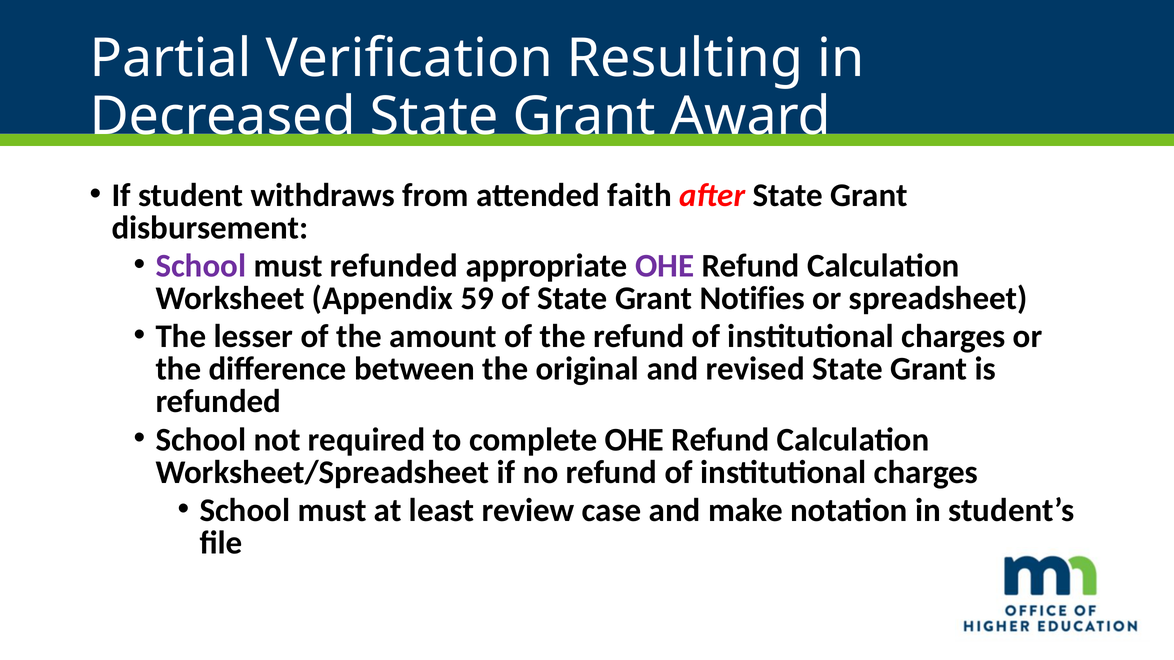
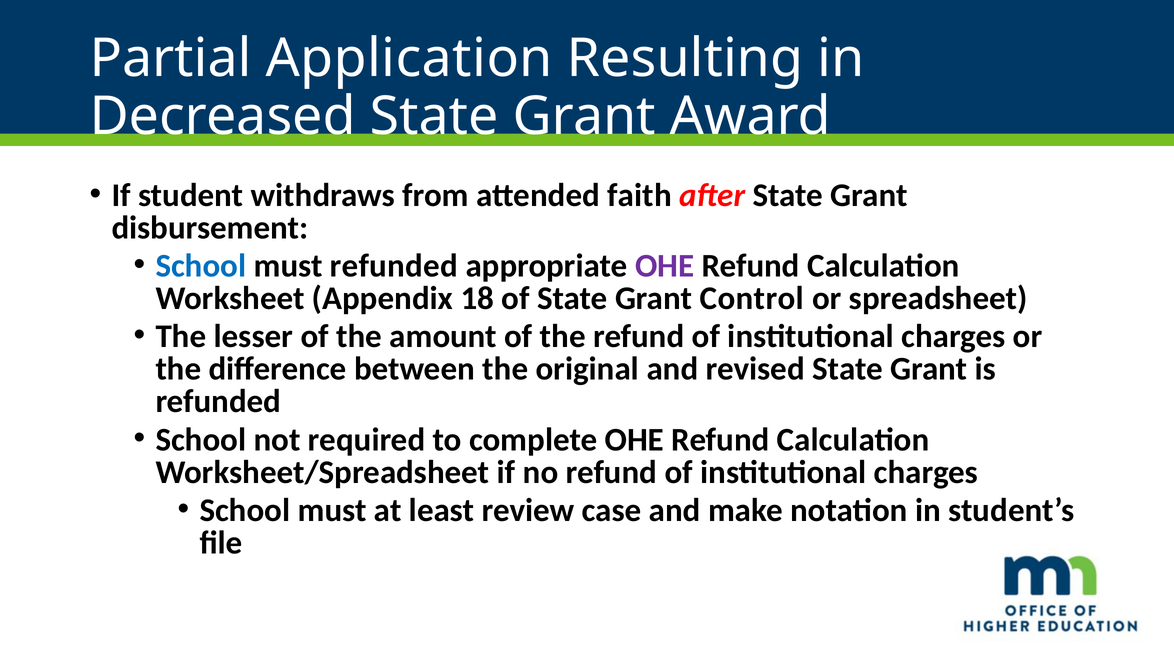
Verification: Verification -> Application
School at (201, 266) colour: purple -> blue
59: 59 -> 18
Notifies: Notifies -> Control
